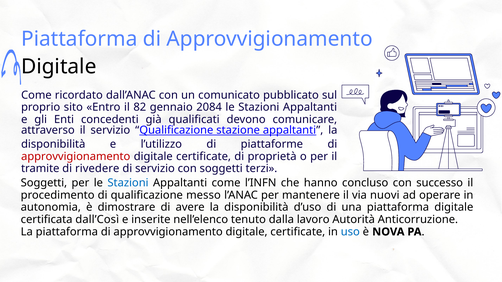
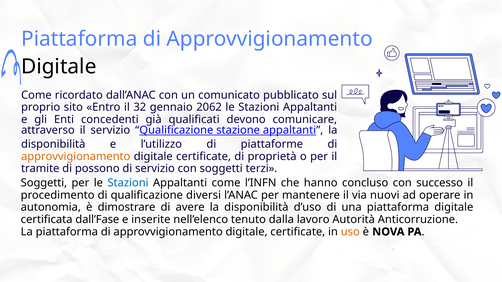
82: 82 -> 32
2084: 2084 -> 2062
approvvigionamento at (76, 157) colour: red -> orange
rivedere: rivedere -> possono
messo: messo -> diversi
dall’Così: dall’Così -> dall’Fase
uso colour: blue -> orange
